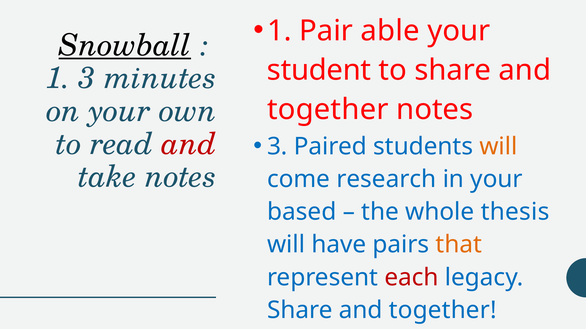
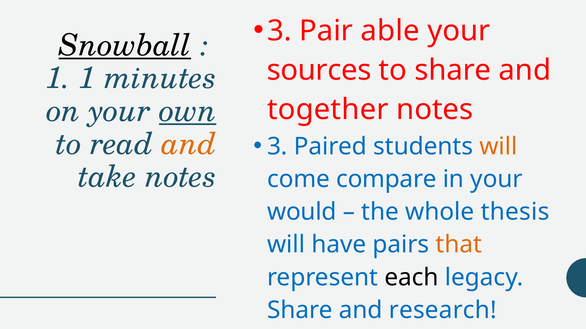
1 at (279, 31): 1 -> 3
student: student -> sources
1 3: 3 -> 1
own underline: none -> present
and at (189, 144) colour: red -> orange
research: research -> compare
based: based -> would
each colour: red -> black
together at (443, 311): together -> research
